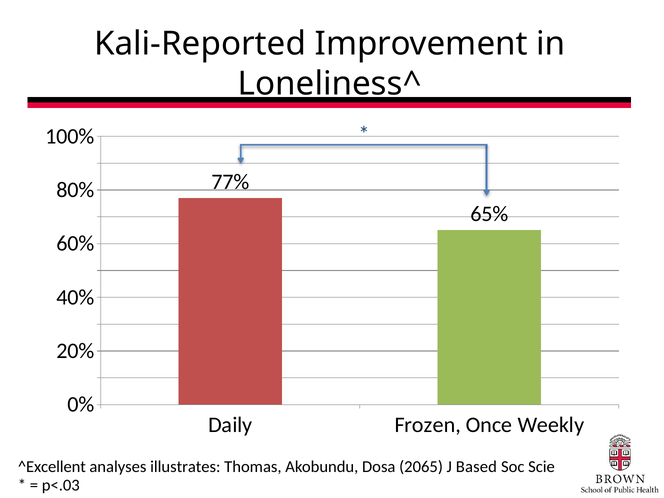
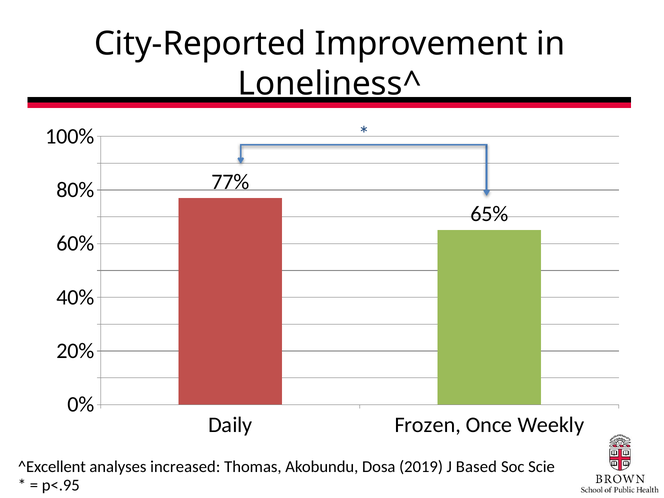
Kali-Reported: Kali-Reported -> City-Reported
illustrates: illustrates -> increased
2065: 2065 -> 2019
p<.03: p<.03 -> p<.95
